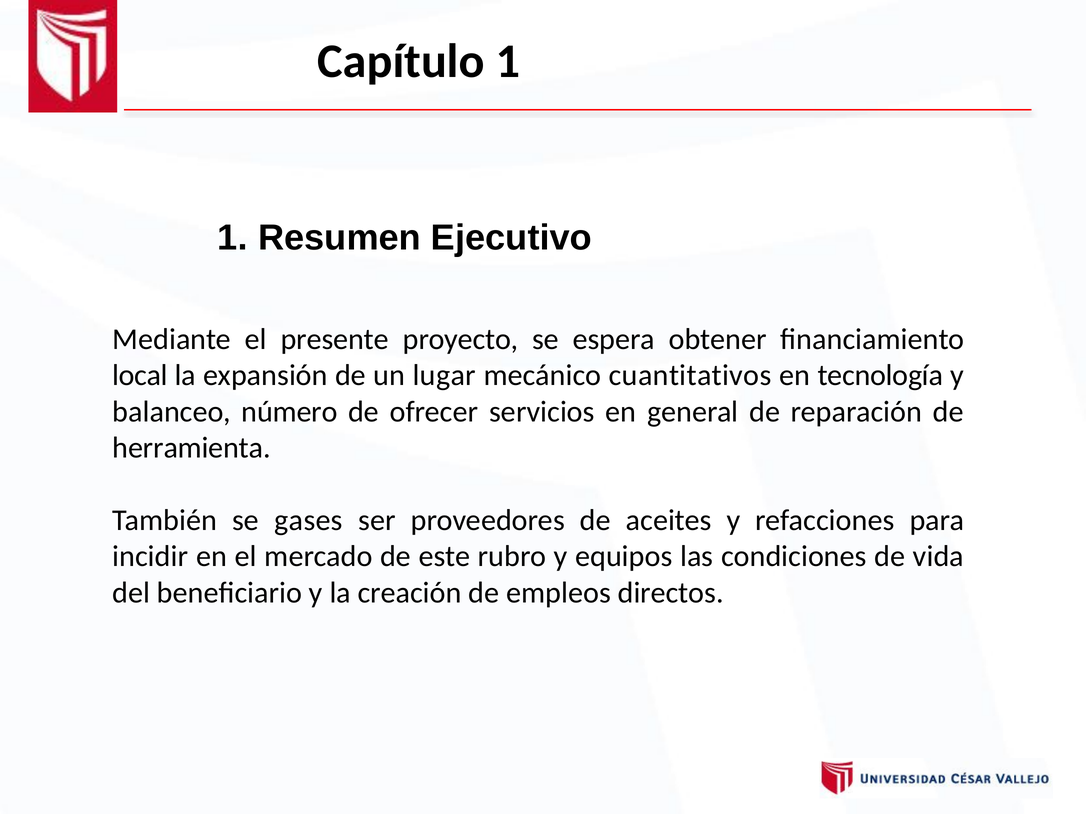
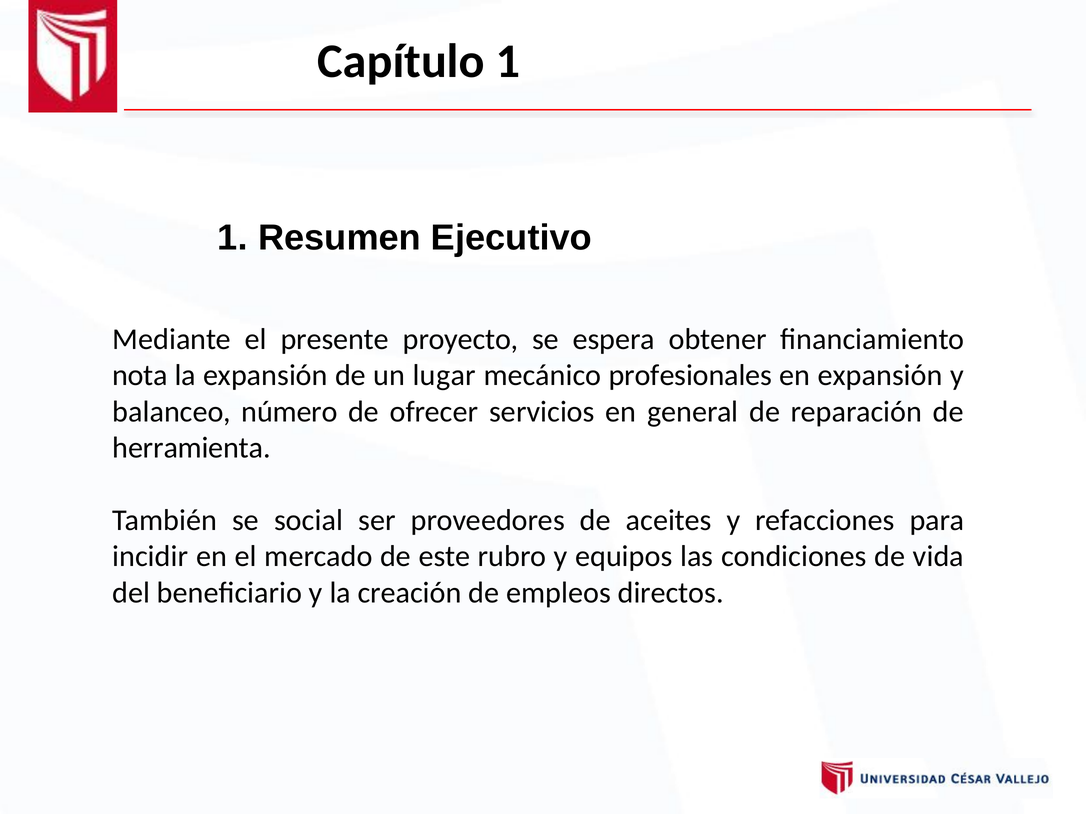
local: local -> nota
cuantitativos: cuantitativos -> profesionales
en tecnología: tecnología -> expansión
gases: gases -> social
